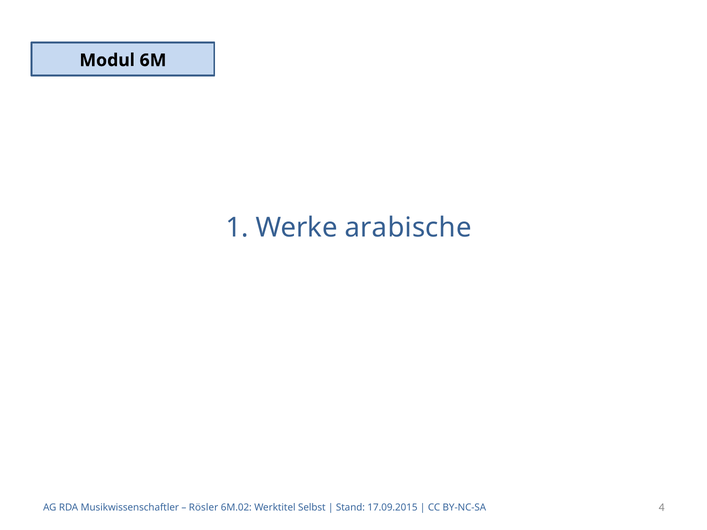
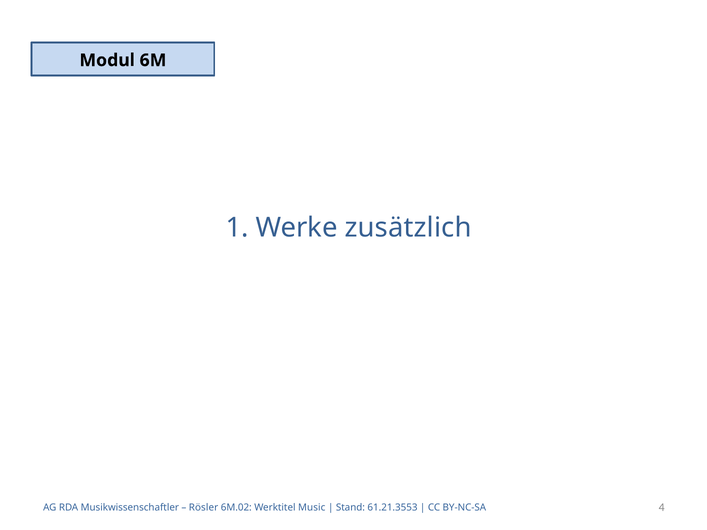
arabische: arabische -> zusätzlich
Selbst: Selbst -> Music
17.09.2015: 17.09.2015 -> 61.21.3553
